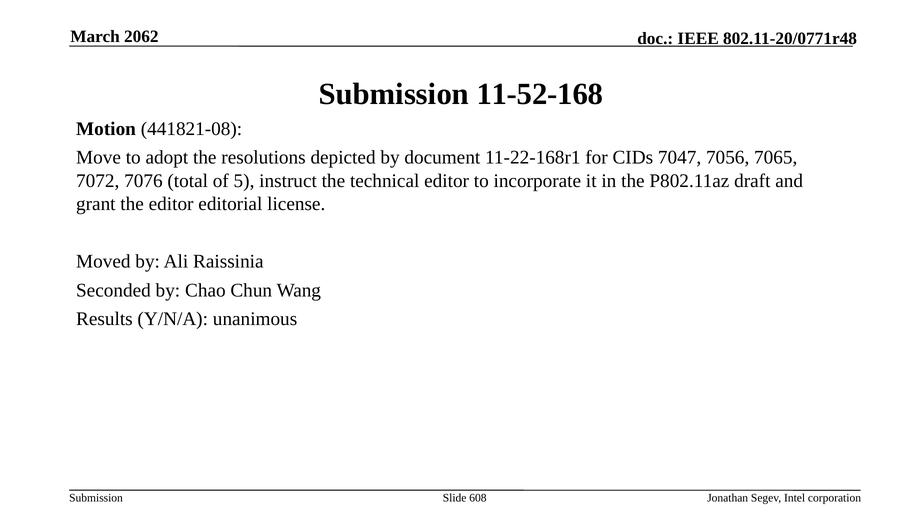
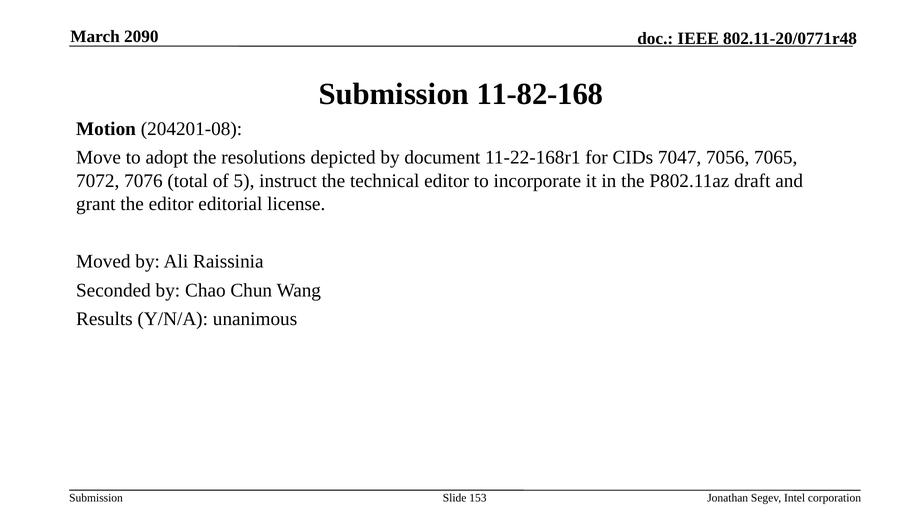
2062: 2062 -> 2090
11-52-168: 11-52-168 -> 11-82-168
441821-08: 441821-08 -> 204201-08
608: 608 -> 153
